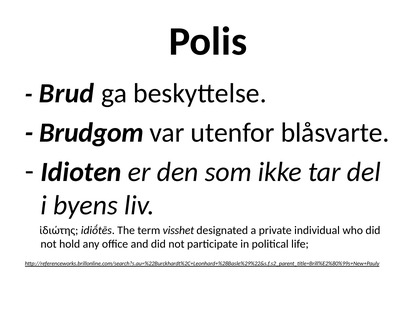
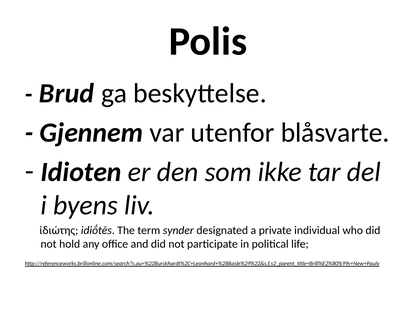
Brudgom: Brudgom -> Gjennem
visshet: visshet -> synder
